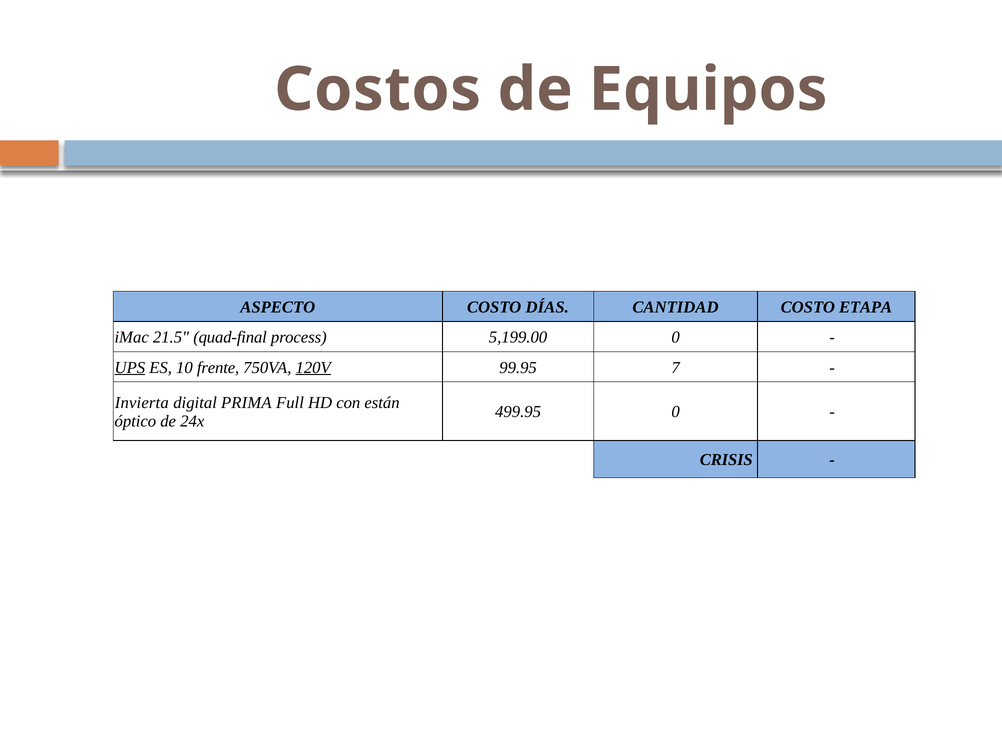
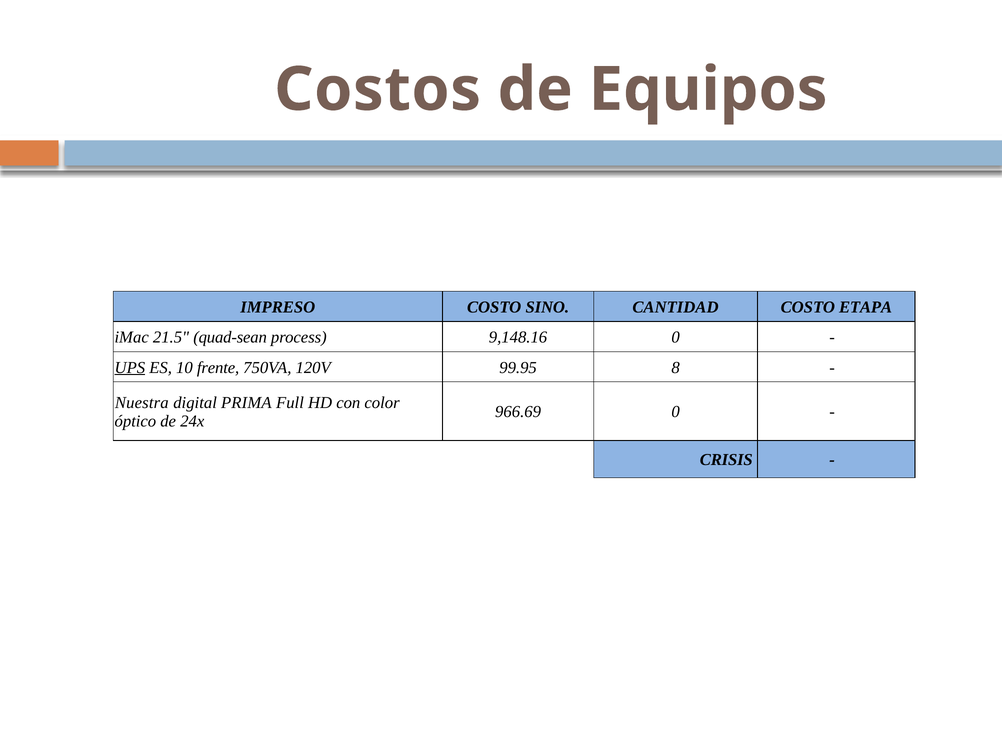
ASPECTO: ASPECTO -> IMPRESO
DÍAS: DÍAS -> SINO
quad-final: quad-final -> quad-sean
5,199.00: 5,199.00 -> 9,148.16
120V underline: present -> none
7: 7 -> 8
Invierta: Invierta -> Nuestra
están: están -> color
499.95: 499.95 -> 966.69
